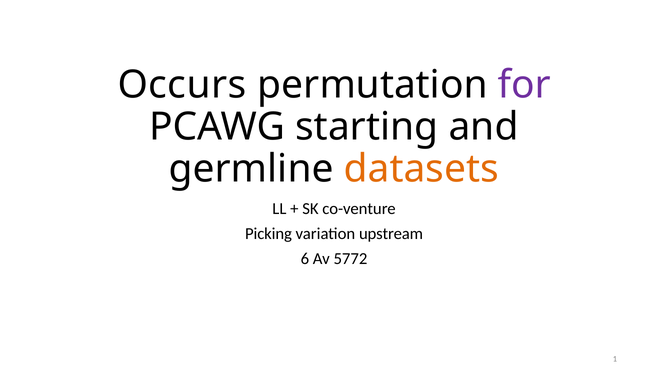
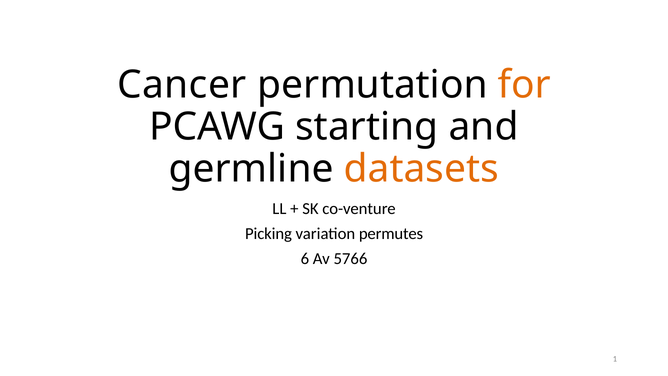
Occurs: Occurs -> Cancer
for colour: purple -> orange
upstream: upstream -> permutes
5772: 5772 -> 5766
